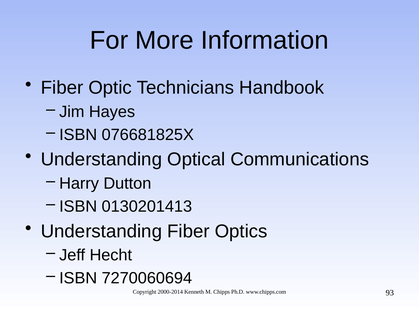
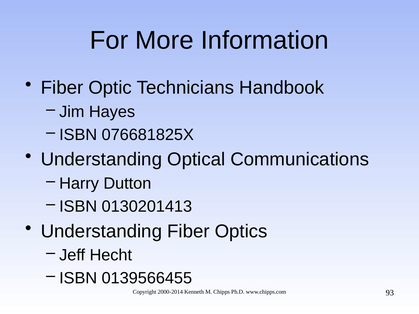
7270060694: 7270060694 -> 0139566455
